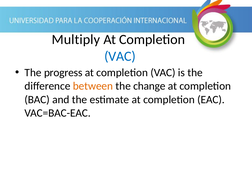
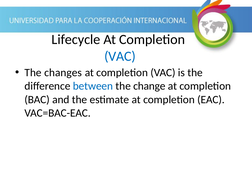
Multiply: Multiply -> Lifecycle
progress: progress -> changes
between colour: orange -> blue
